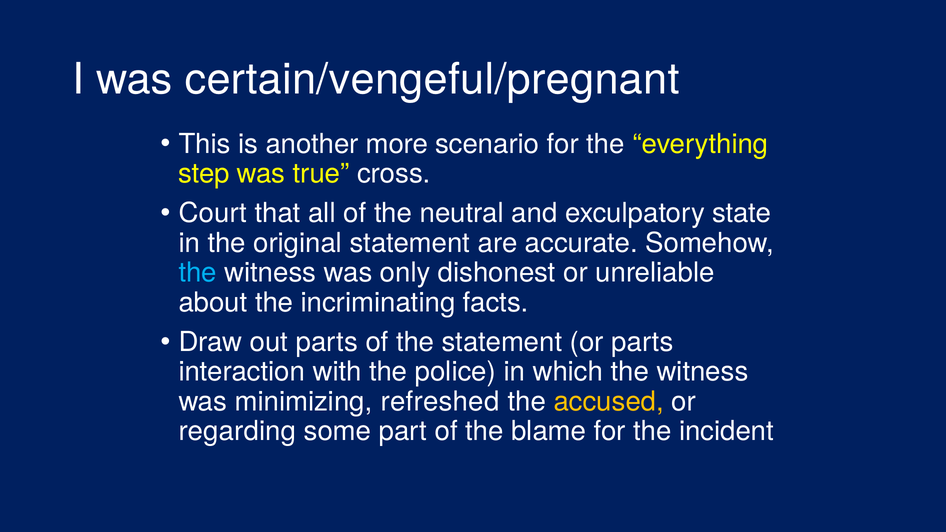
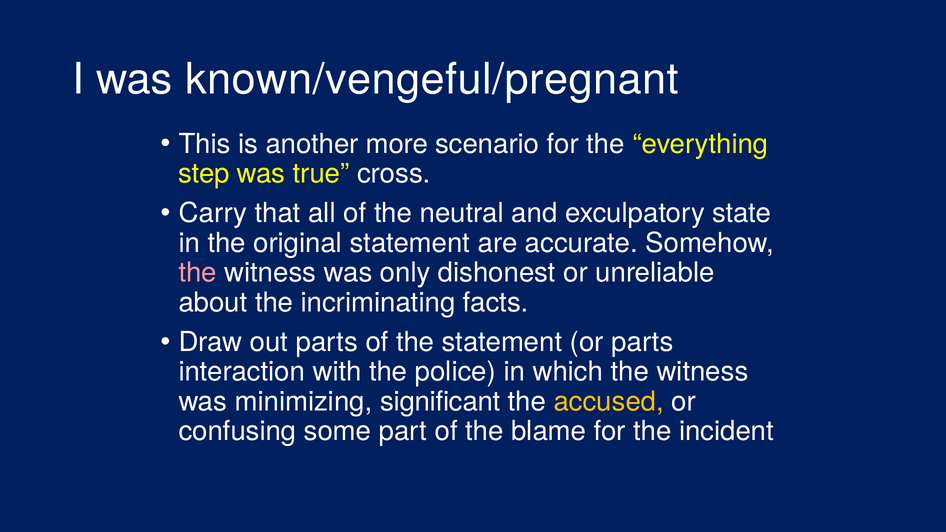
certain/vengeful/pregnant: certain/vengeful/pregnant -> known/vengeful/pregnant
Court: Court -> Carry
the at (198, 273) colour: light blue -> pink
refreshed: refreshed -> significant
regarding: regarding -> confusing
